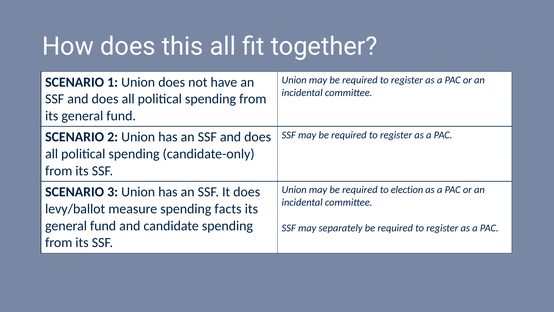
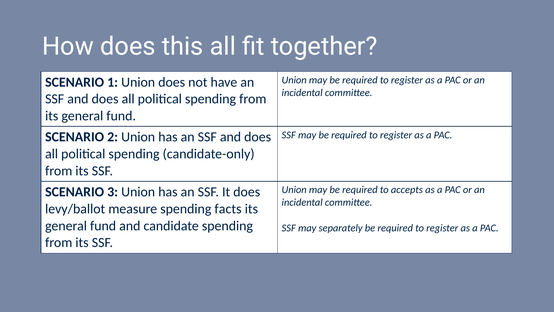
election: election -> accepts
